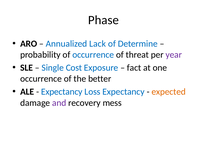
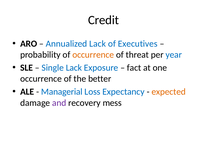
Phase: Phase -> Credit
Determine: Determine -> Executives
occurrence at (93, 54) colour: blue -> orange
year colour: purple -> blue
Single Cost: Cost -> Lack
Expectancy at (62, 91): Expectancy -> Managerial
